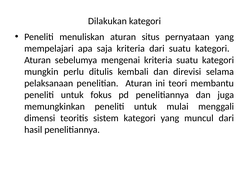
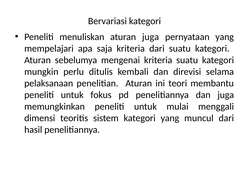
Dilakukan: Dilakukan -> Bervariasi
aturan situs: situs -> juga
